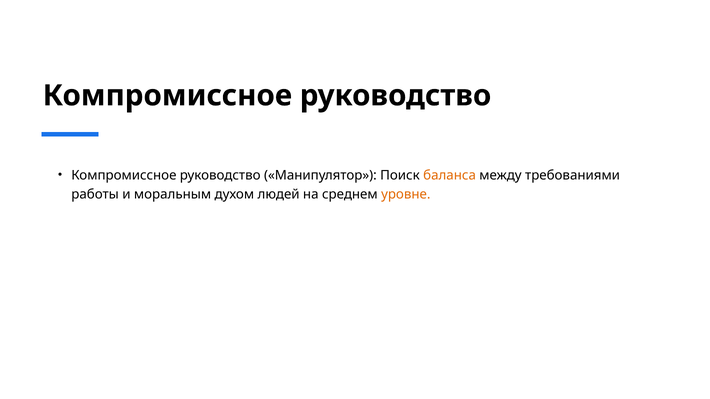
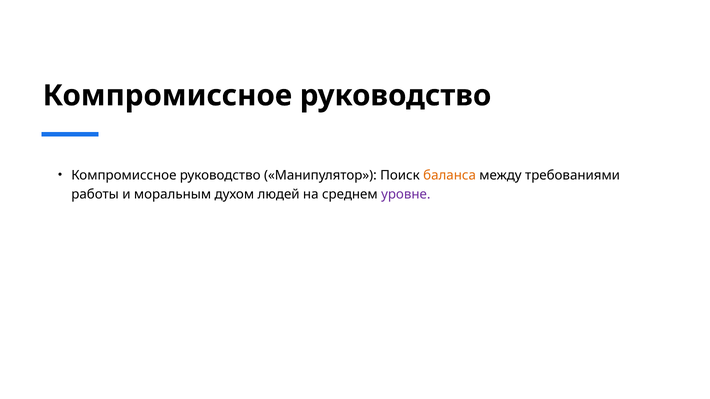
уровне colour: orange -> purple
